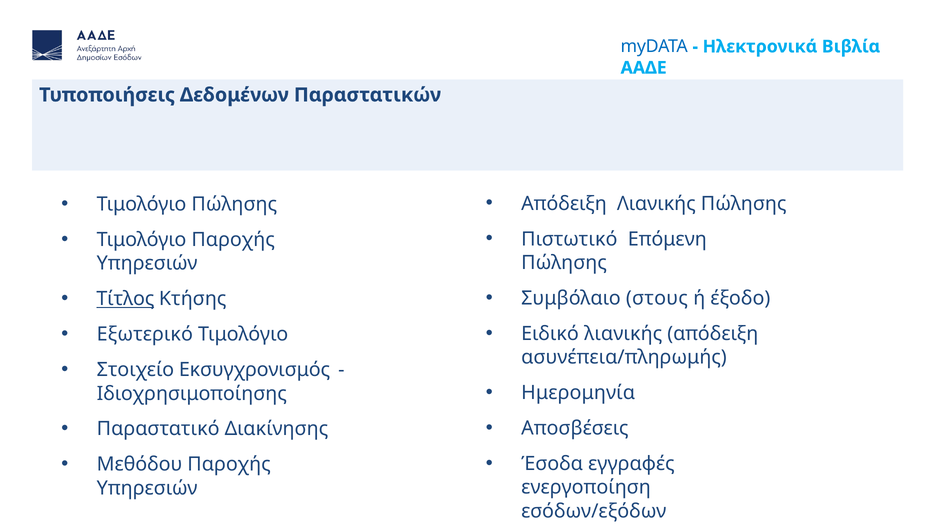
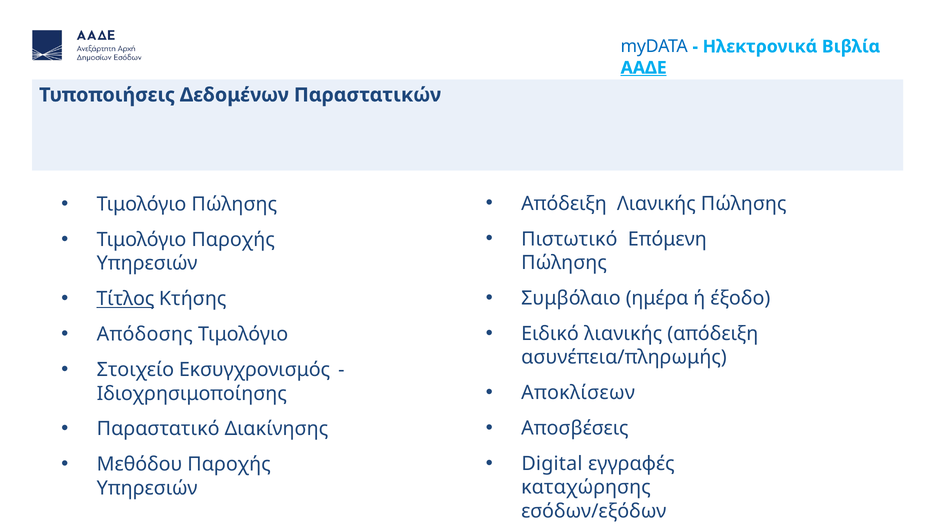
ΑΑΔΕ underline: none -> present
στους: στους -> ημέρα
Εξωτερικό: Εξωτερικό -> Απόδοσης
Ημερομηνία: Ημερομηνία -> Αποκλίσεων
Έσοδα: Έσοδα -> Digital
ενεργοποίηση: ενεργοποίηση -> καταχώρησης
